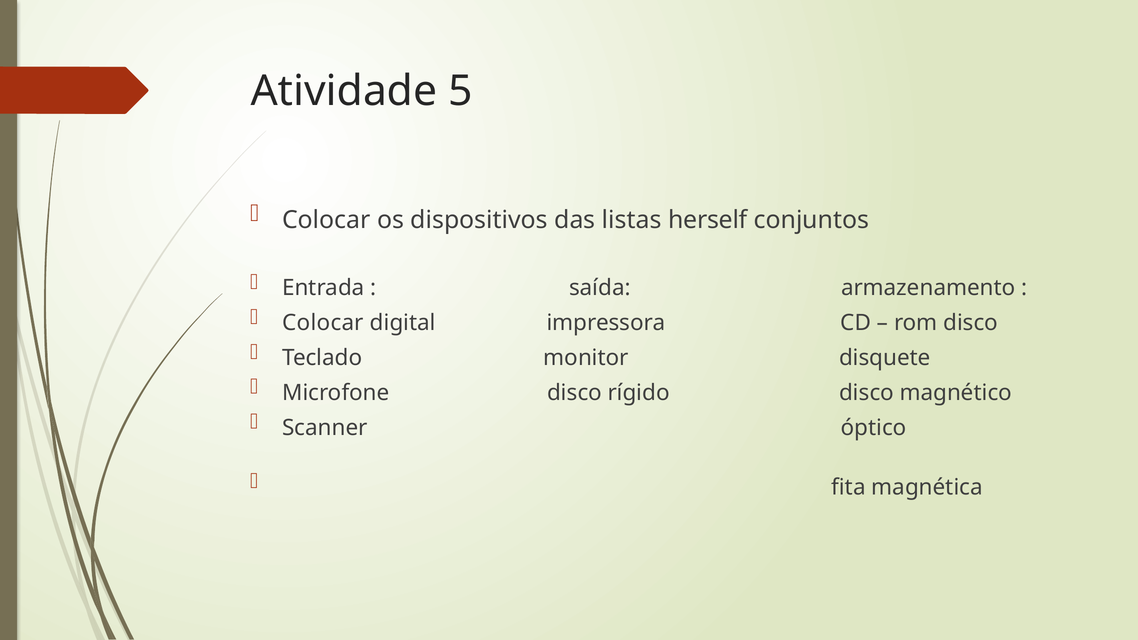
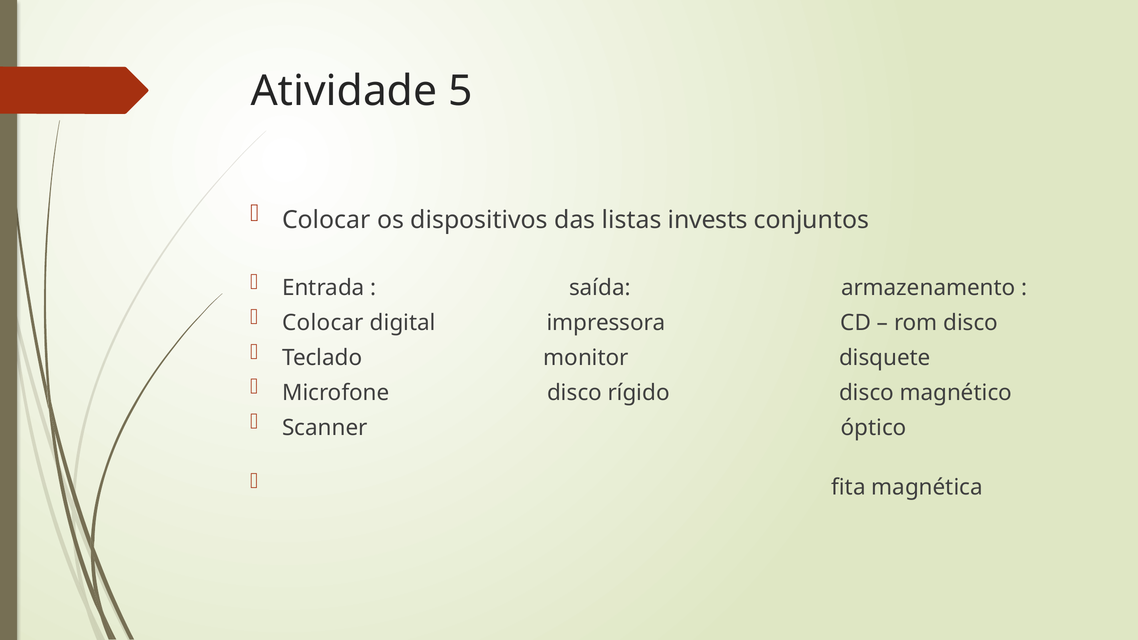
herself: herself -> invests
